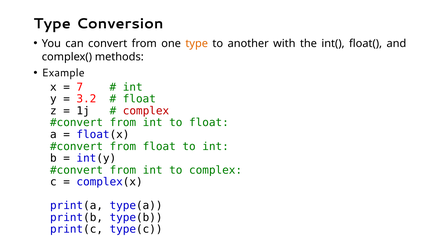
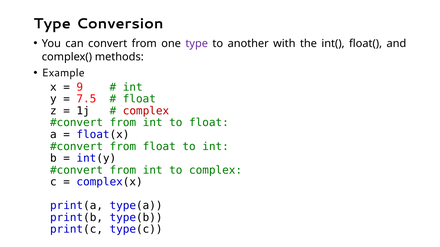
type at (197, 44) colour: orange -> purple
7: 7 -> 9
3.2: 3.2 -> 7.5
